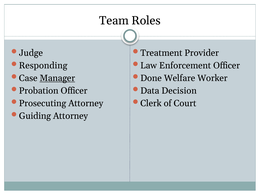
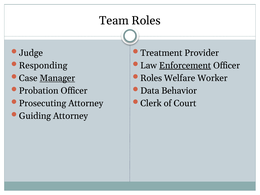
Enforcement underline: none -> present
Done at (151, 78): Done -> Roles
Decision: Decision -> Behavior
